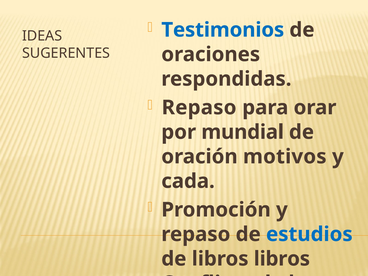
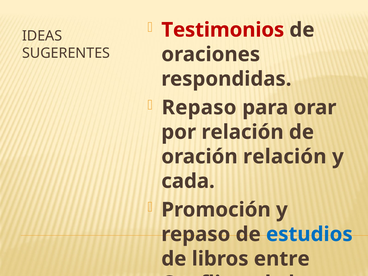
Testimonios colour: blue -> red
por mundial: mundial -> relación
oración motivos: motivos -> relación
libros libros: libros -> entre
